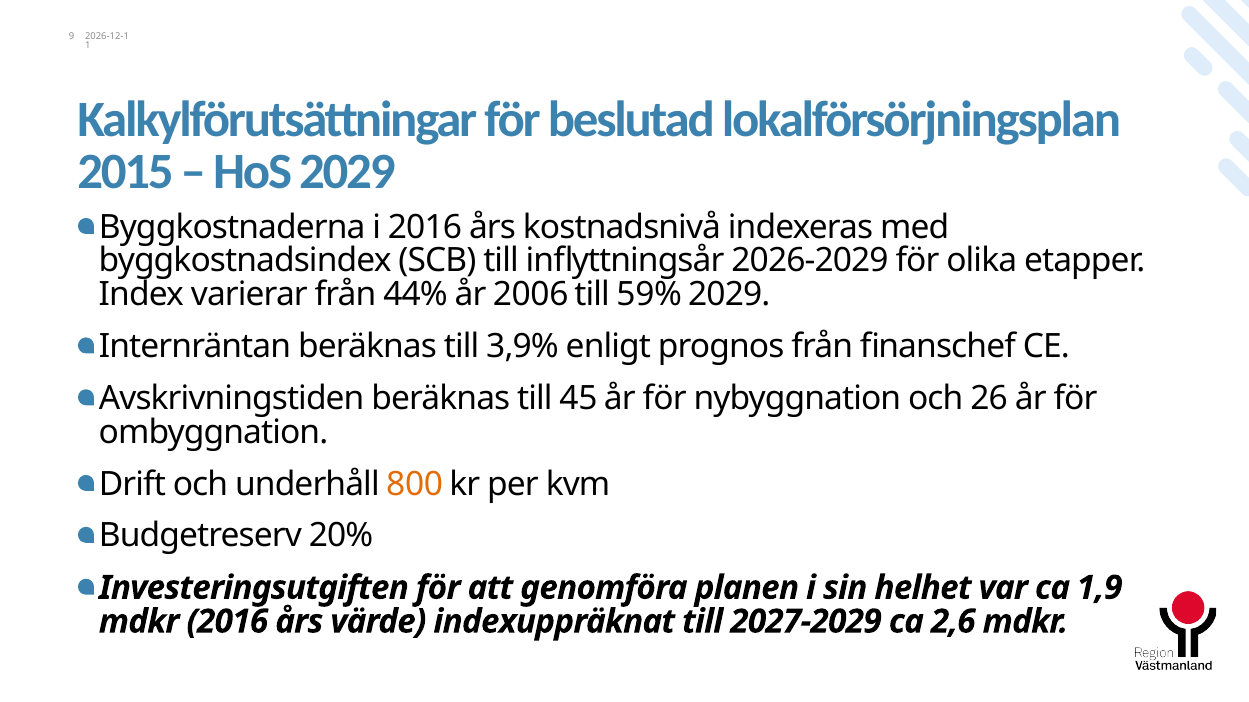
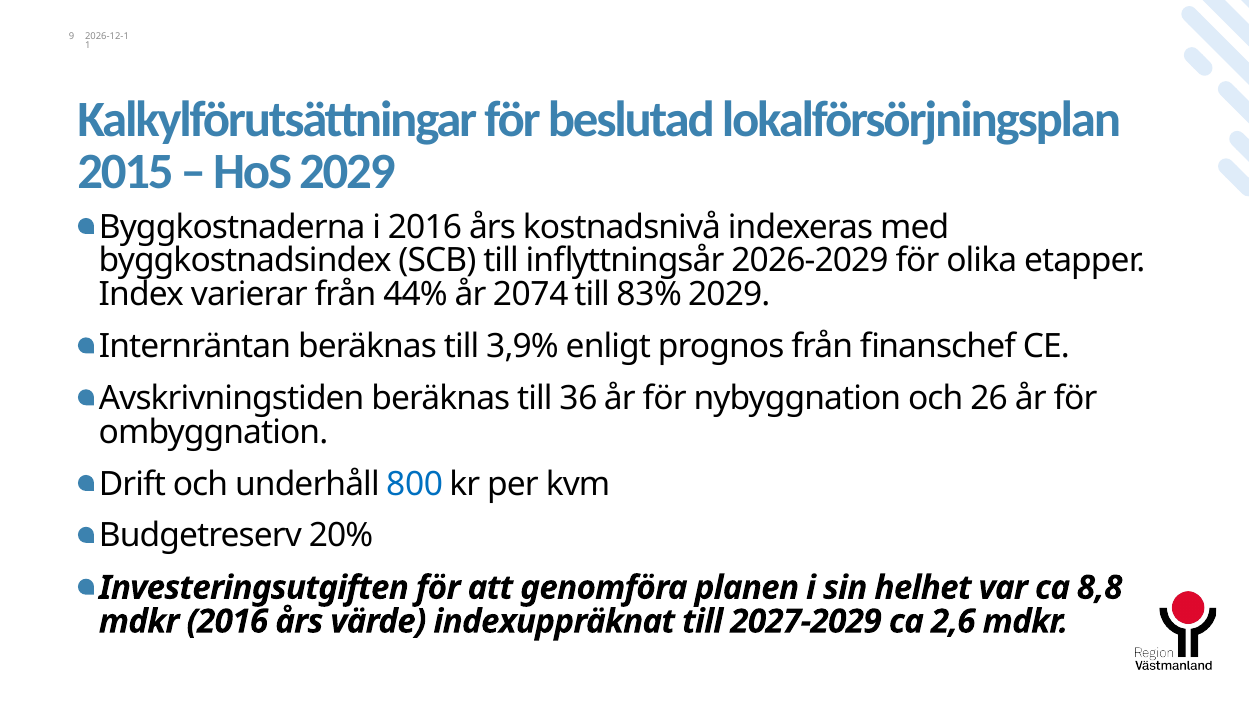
2006: 2006 -> 2074
59%: 59% -> 83%
45: 45 -> 36
800 colour: orange -> blue
1,9: 1,9 -> 8,8
